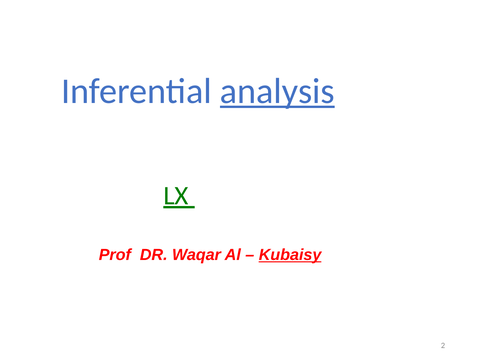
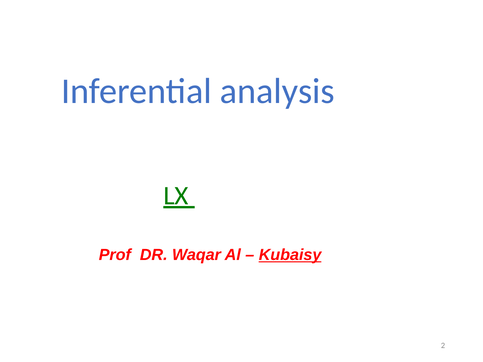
analysis underline: present -> none
